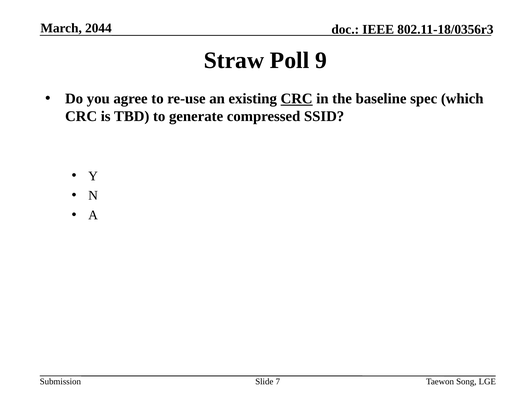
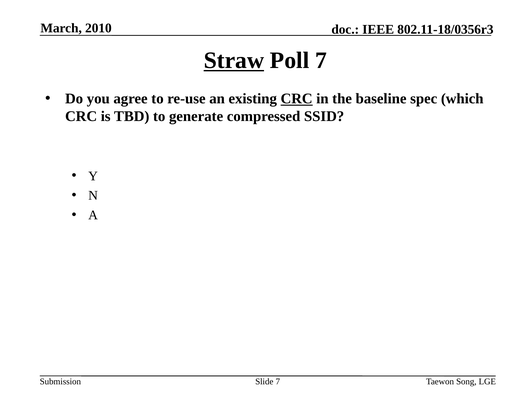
2044: 2044 -> 2010
Straw underline: none -> present
Poll 9: 9 -> 7
